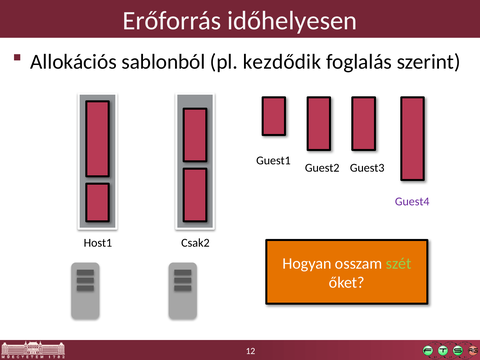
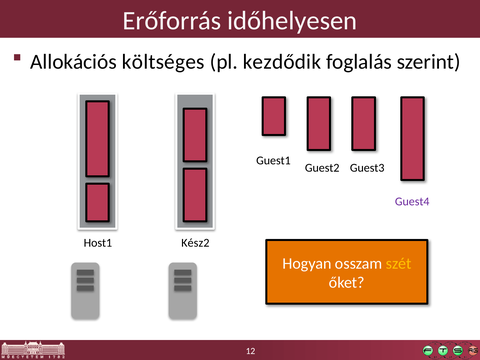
sablonból: sablonból -> költséges
Csak2: Csak2 -> Kész2
szét colour: light green -> yellow
